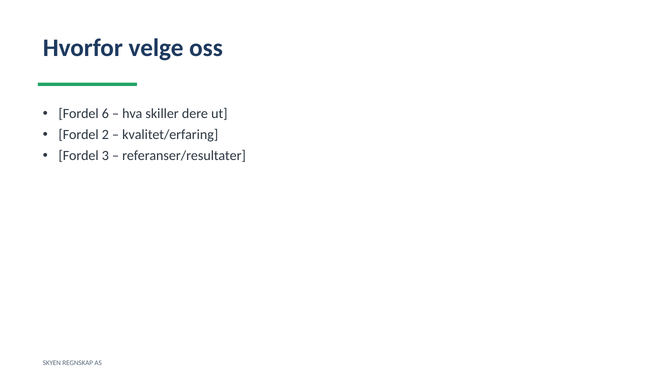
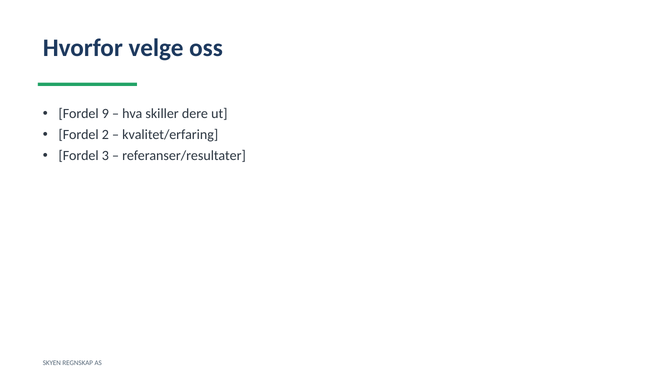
6: 6 -> 9
